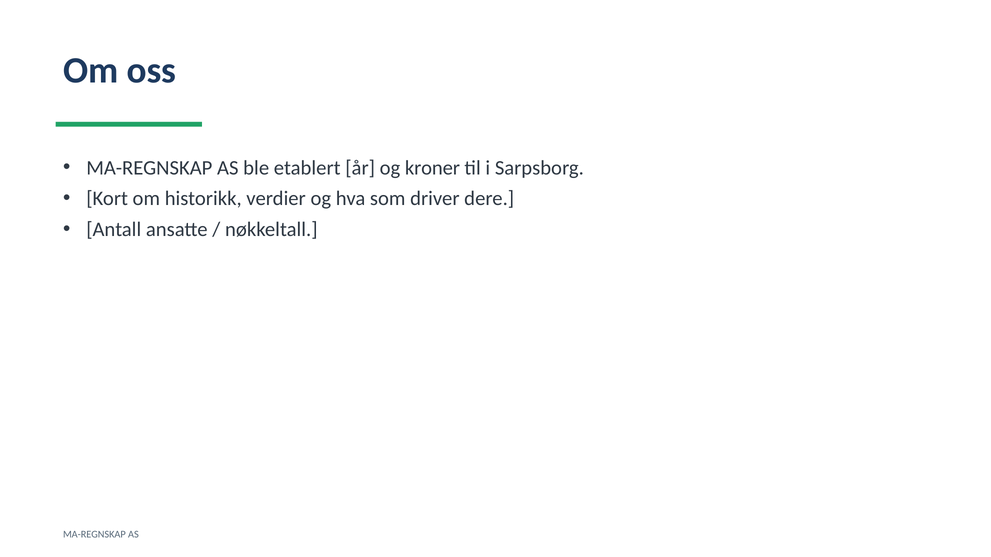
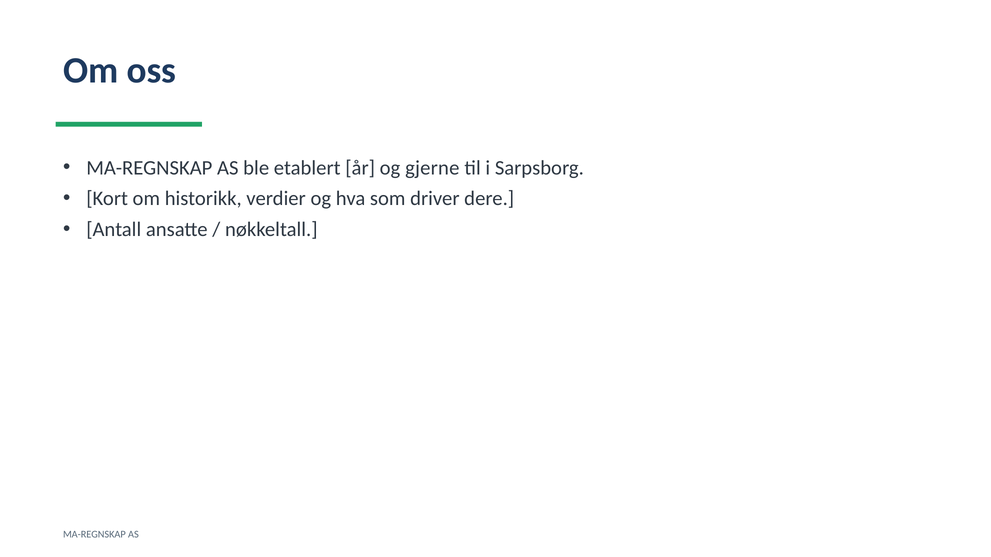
kroner: kroner -> gjerne
